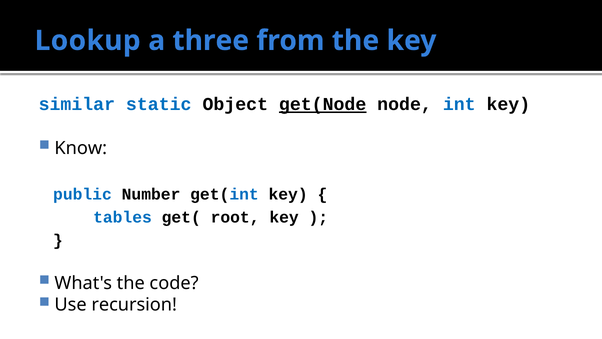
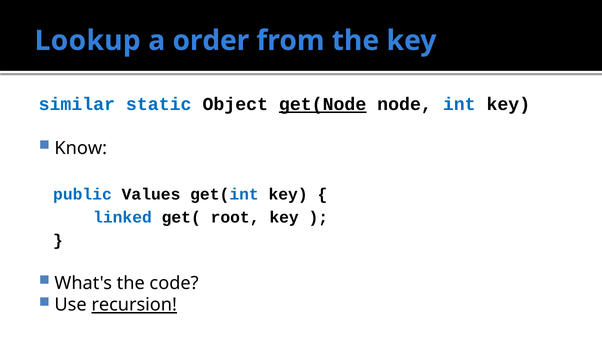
three: three -> order
Number: Number -> Values
tables: tables -> linked
recursion underline: none -> present
